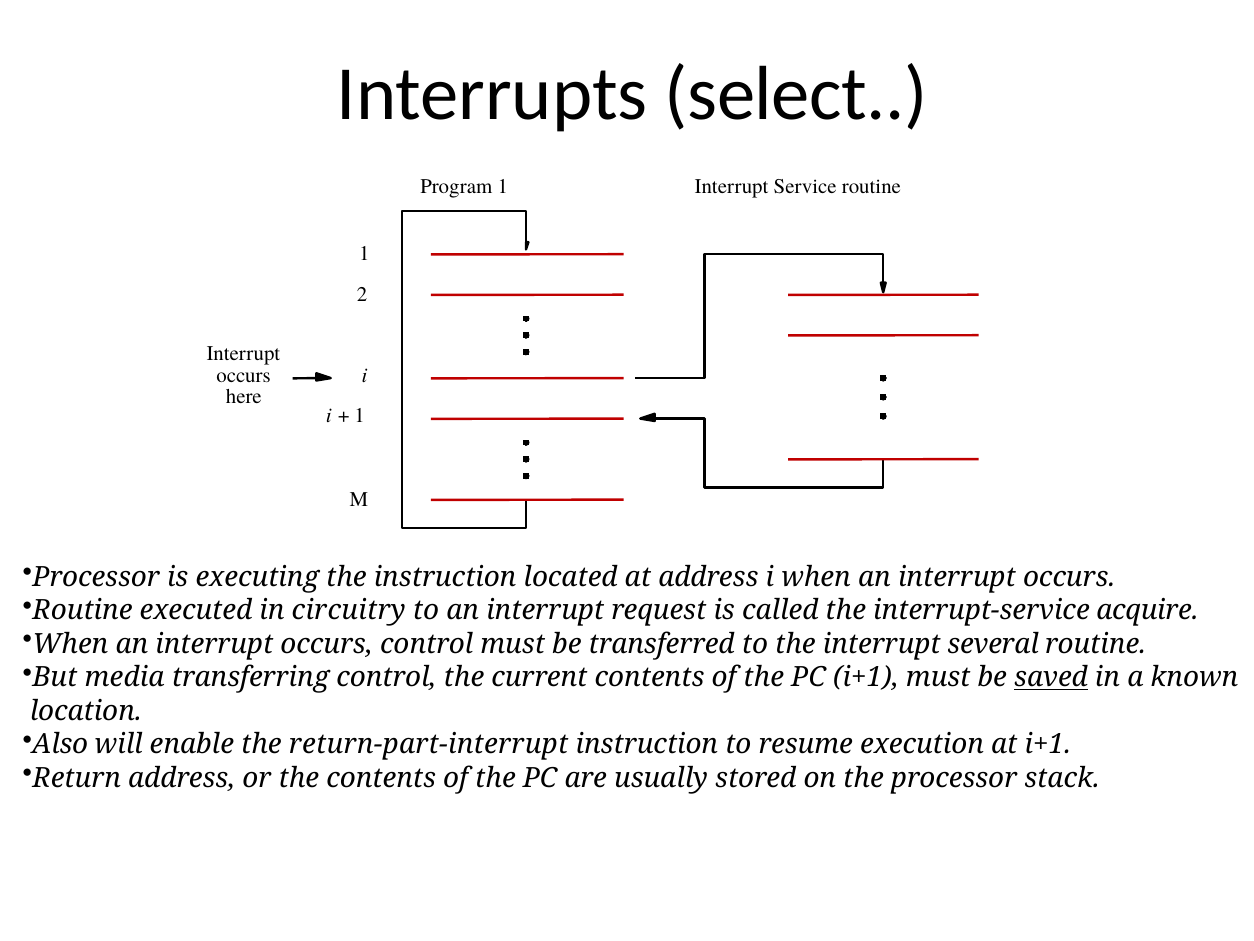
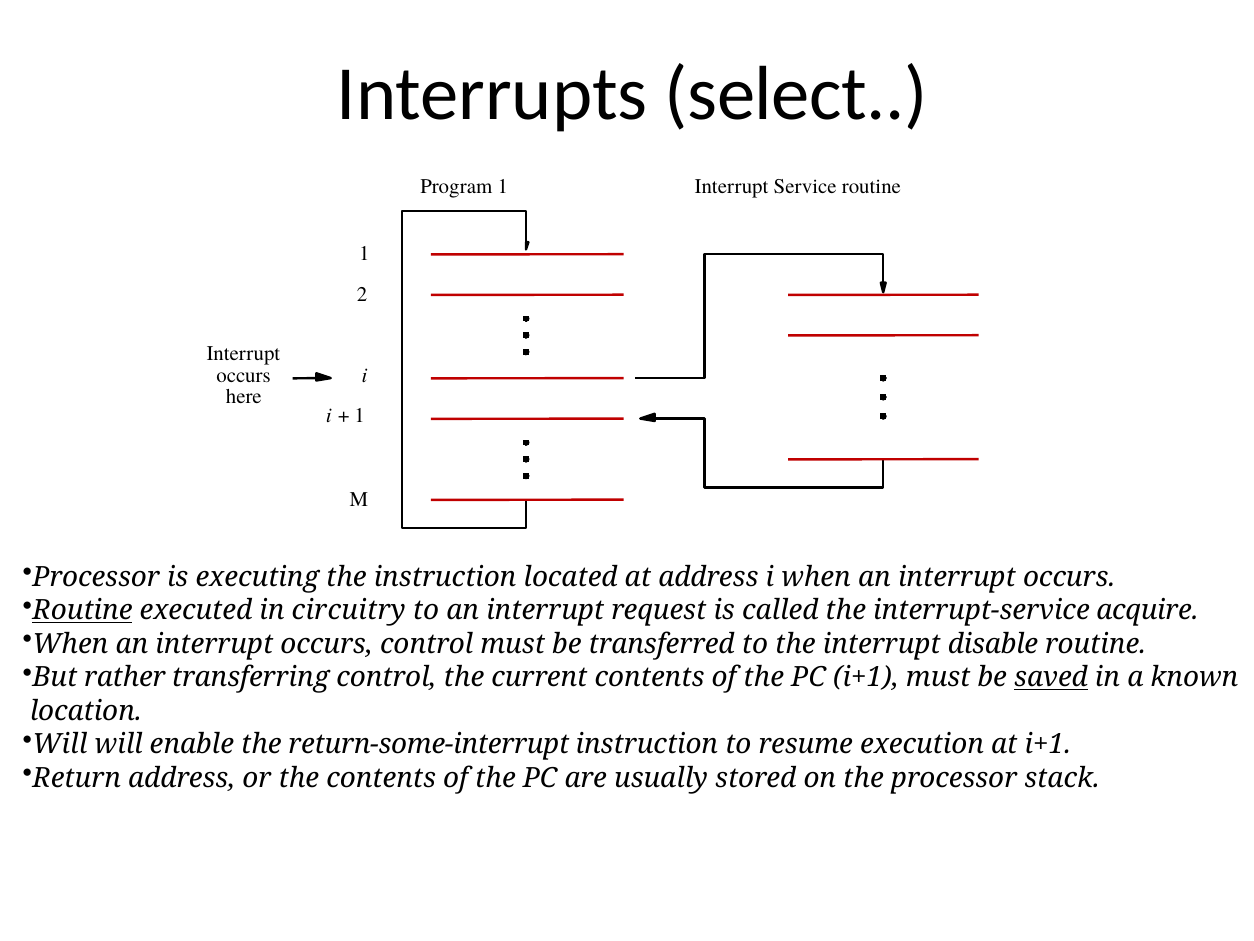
Routine at (82, 610) underline: none -> present
several: several -> disable
media: media -> rather
Also at (60, 744): Also -> Will
return-part-interrupt: return-part-interrupt -> return-some-interrupt
